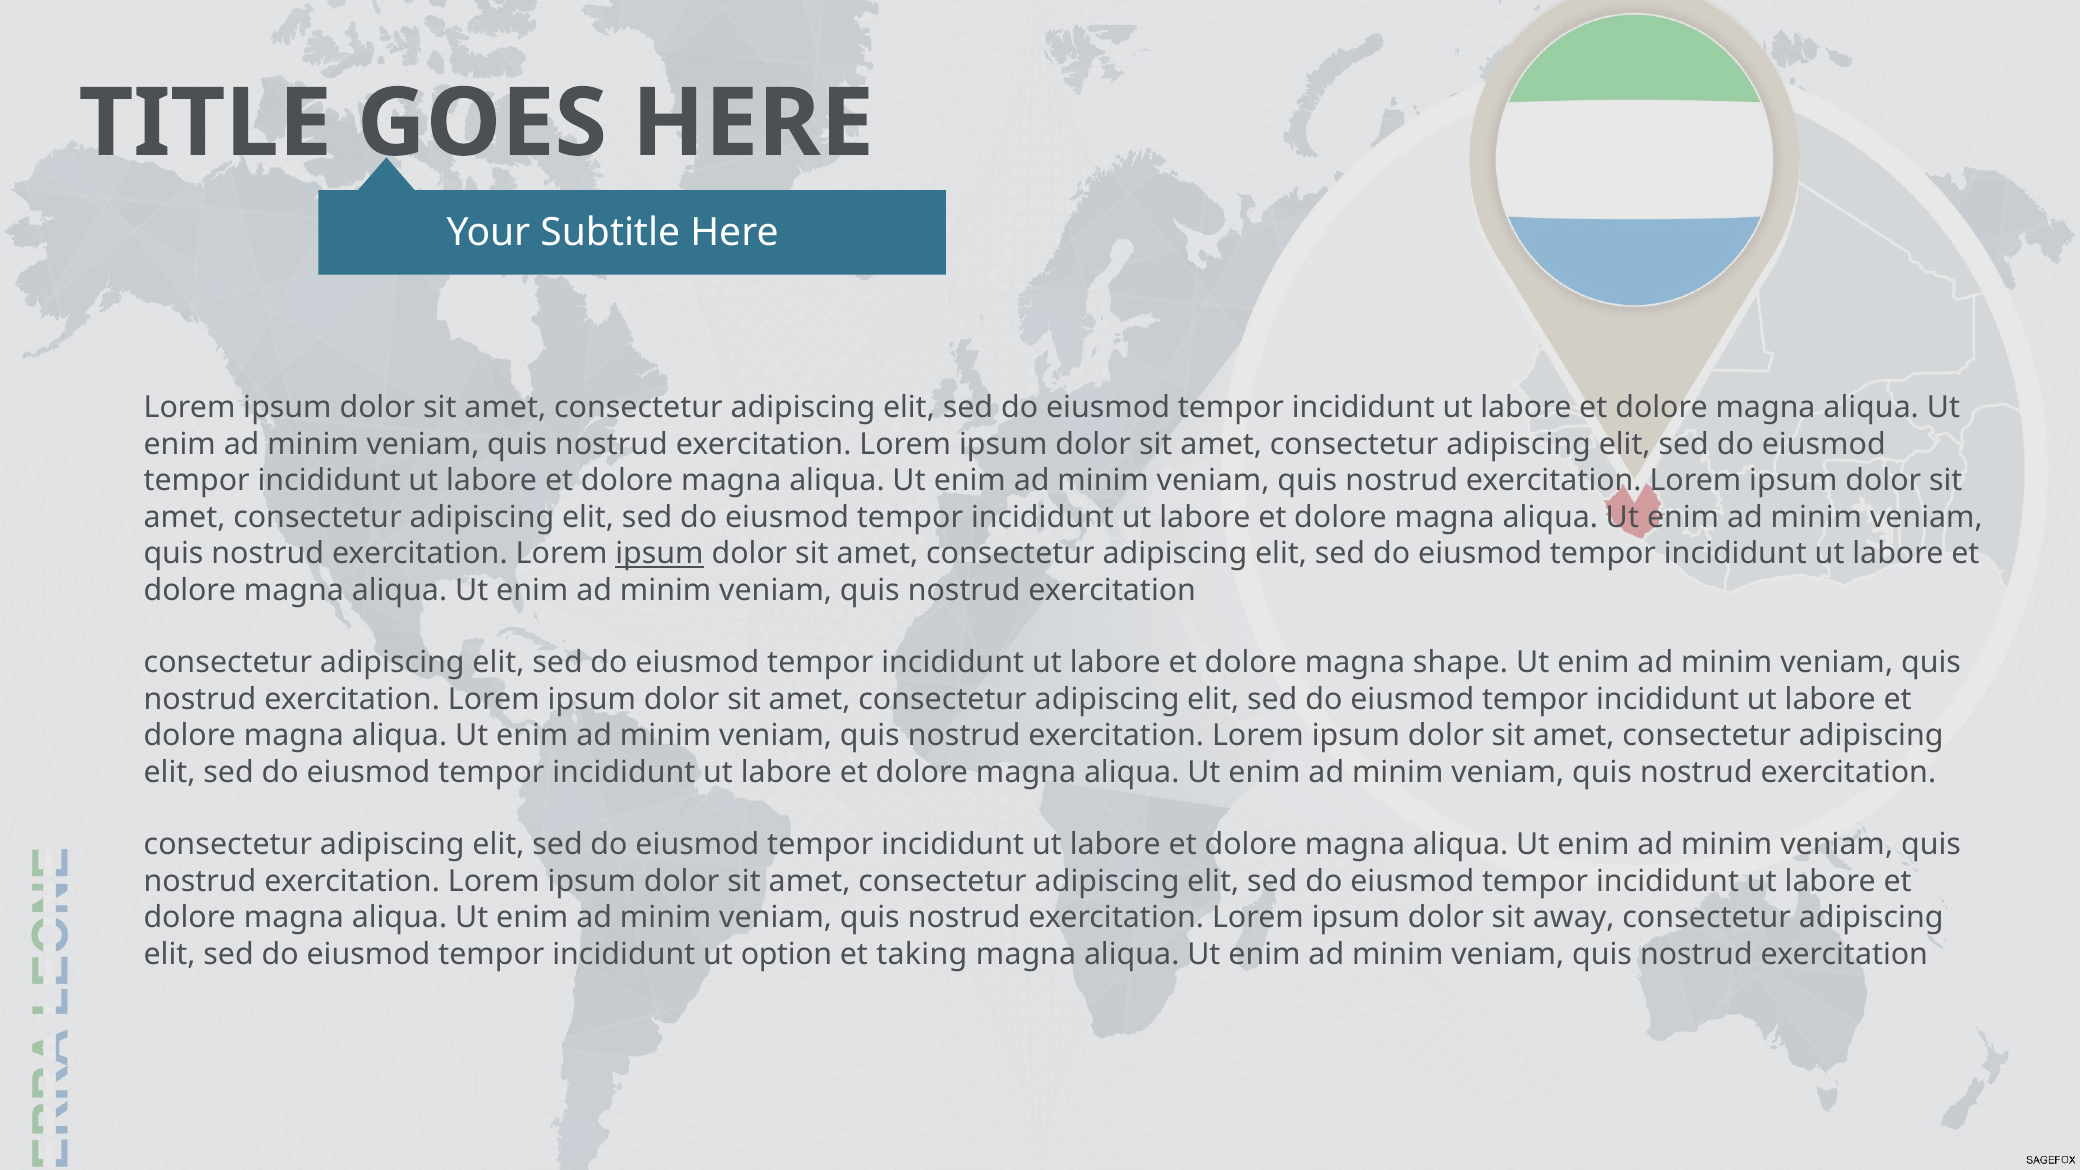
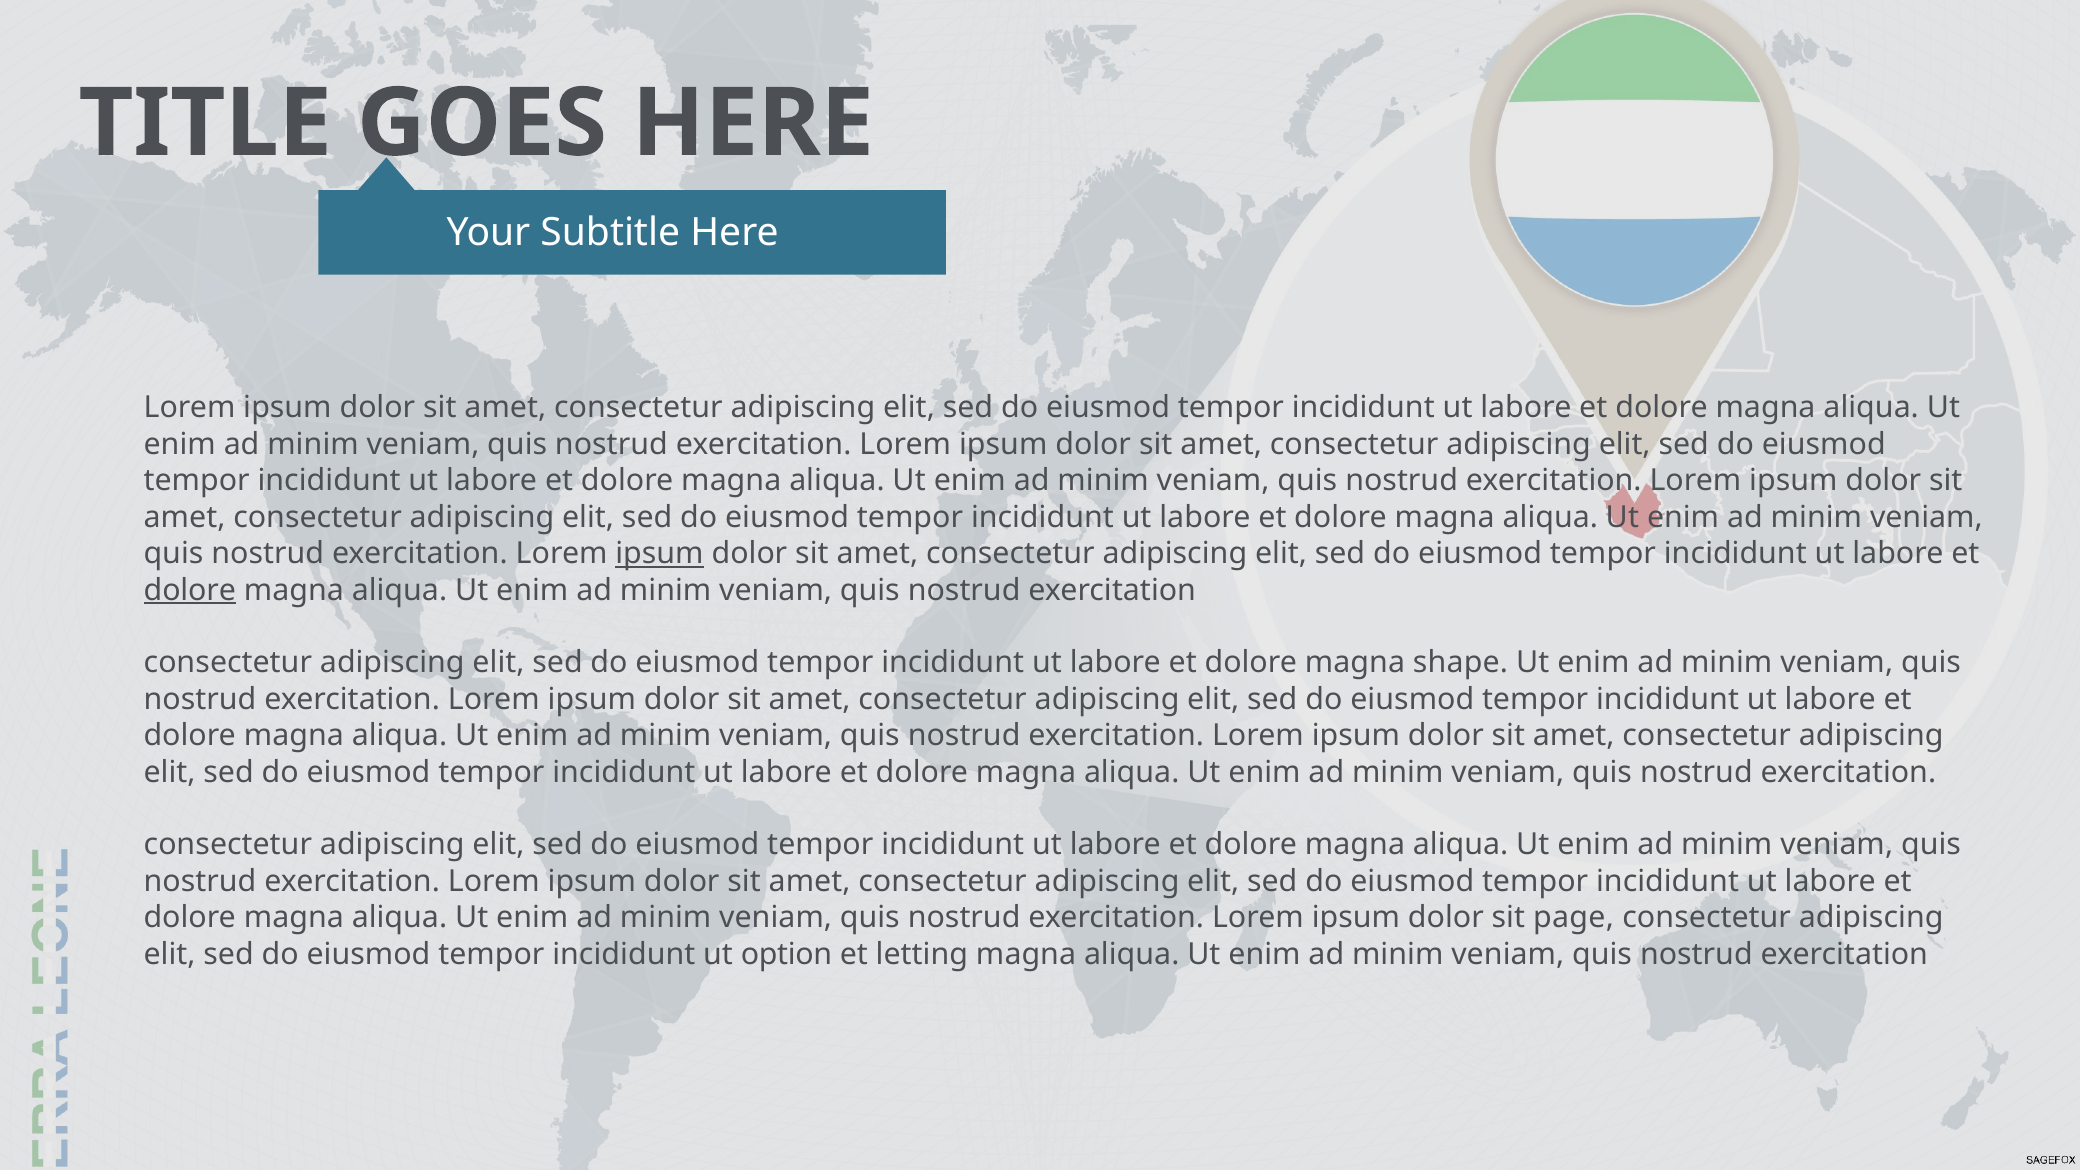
dolore at (190, 590) underline: none -> present
away: away -> page
taking: taking -> letting
